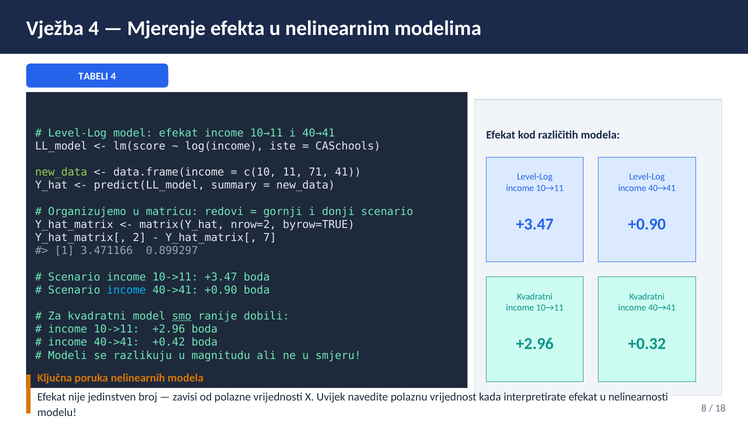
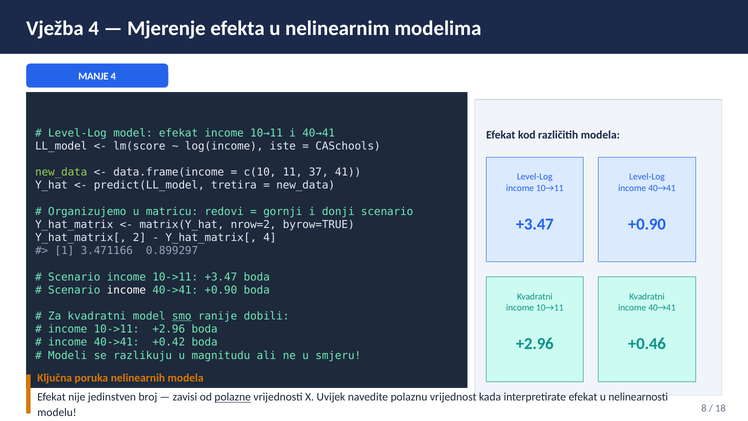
TABELI: TABELI -> MANJE
71: 71 -> 37
summary: summary -> tretira
Y_hat_matrix[ 7: 7 -> 4
income at (126, 290) colour: light blue -> white
+0.32: +0.32 -> +0.46
polazne underline: none -> present
